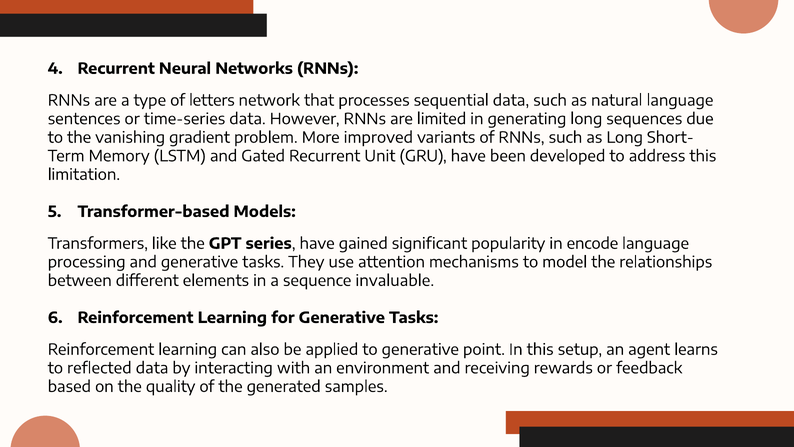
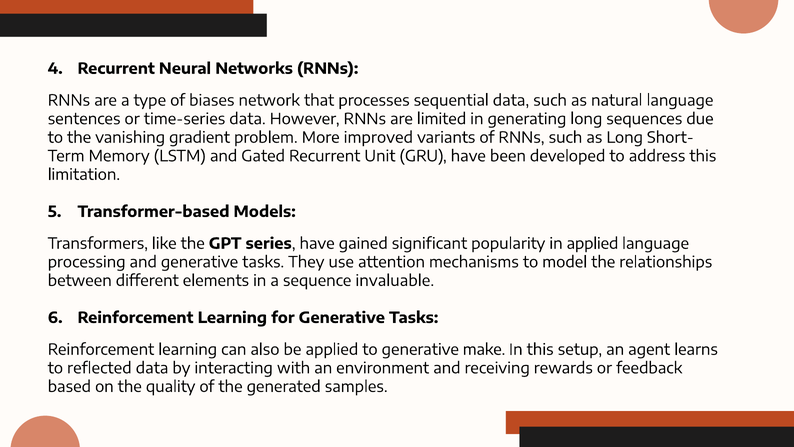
letters: letters -> biases
in encode: encode -> applied
point: point -> make
